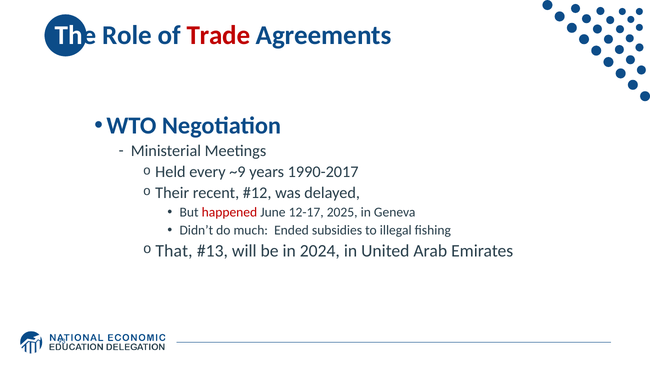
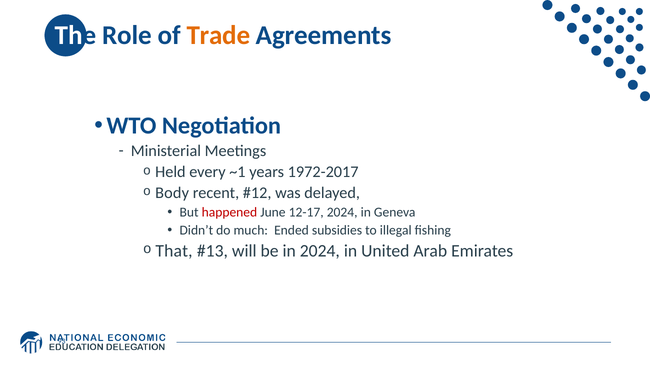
Trade colour: red -> orange
~9: ~9 -> ~1
1990-2017: 1990-2017 -> 1972-2017
Their: Their -> Body
12-17 2025: 2025 -> 2024
